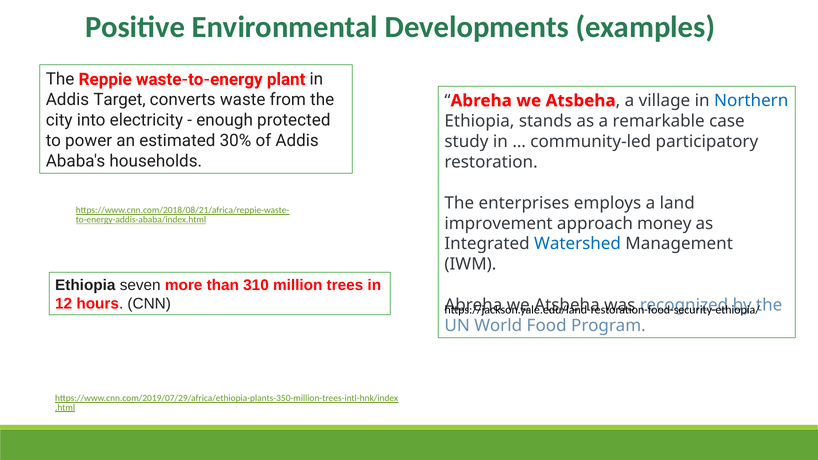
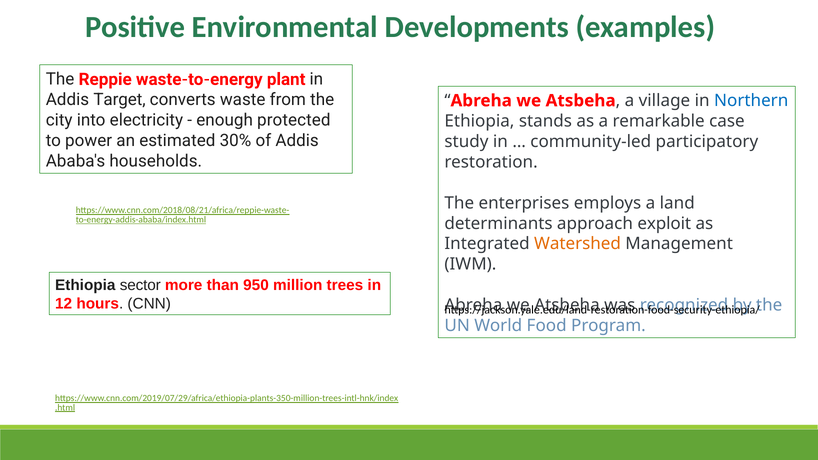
improvement: improvement -> determinants
money: money -> exploit
Watershed colour: blue -> orange
seven: seven -> sector
310: 310 -> 950
